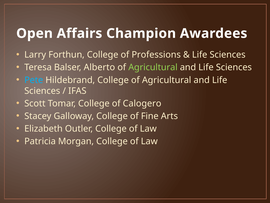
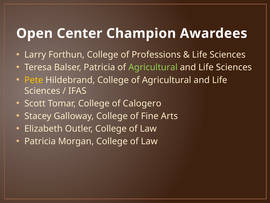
Affairs: Affairs -> Center
Balser Alberto: Alberto -> Patricia
Pete colour: light blue -> yellow
